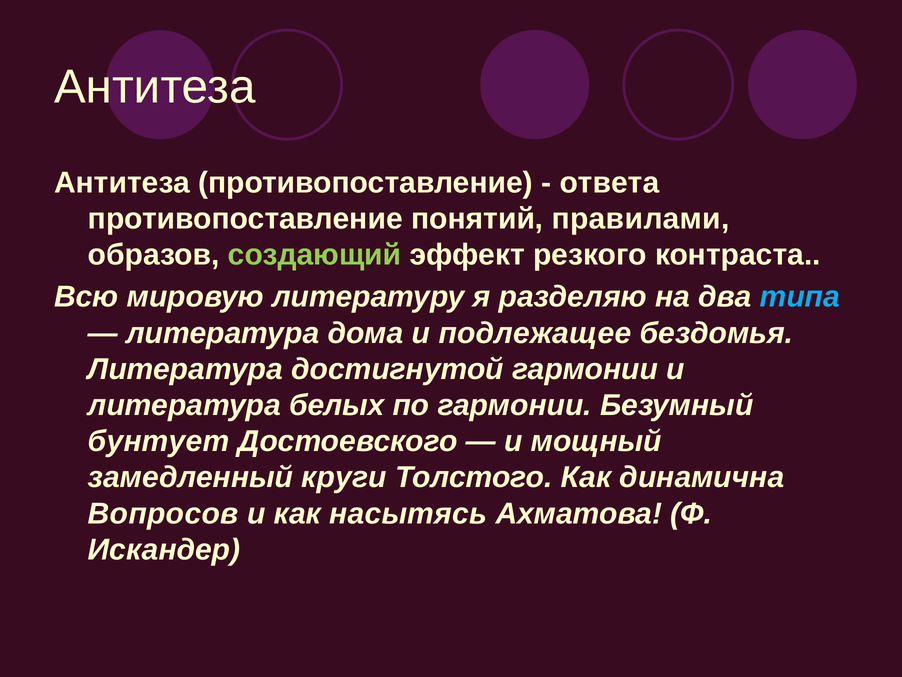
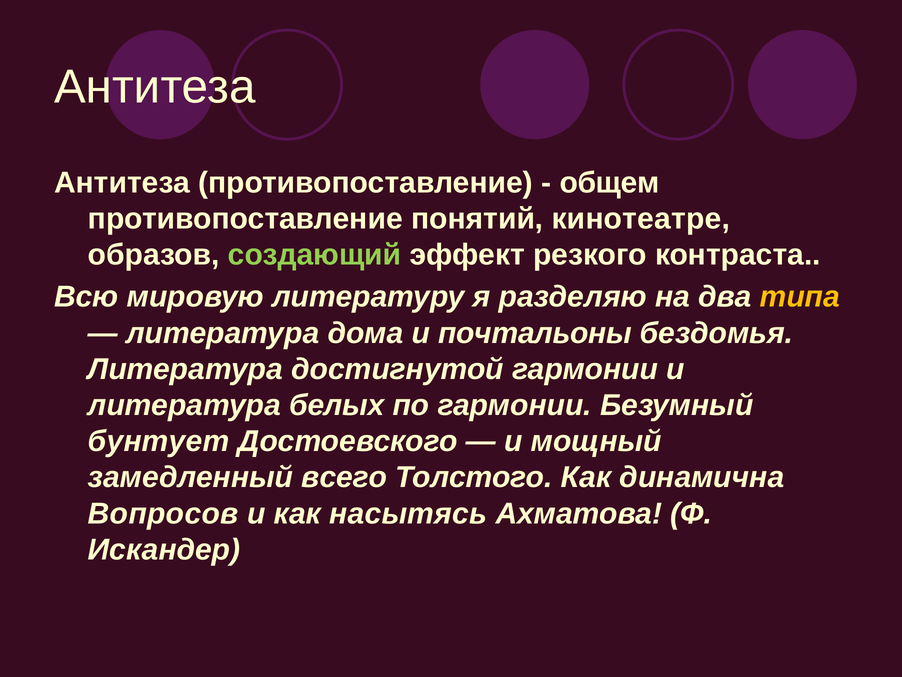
ответа: ответа -> общем
правилами: правилами -> кинотеатре
типа colour: light blue -> yellow
подлежащее: подлежащее -> почтальоны
круги: круги -> всего
